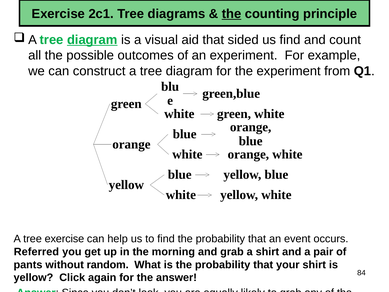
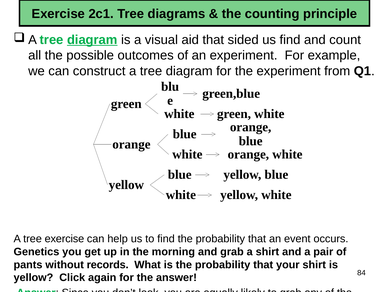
the at (232, 14) underline: present -> none
Referred: Referred -> Genetics
random: random -> records
